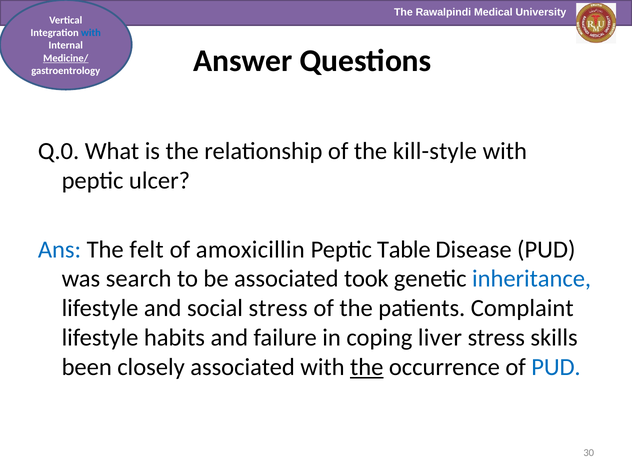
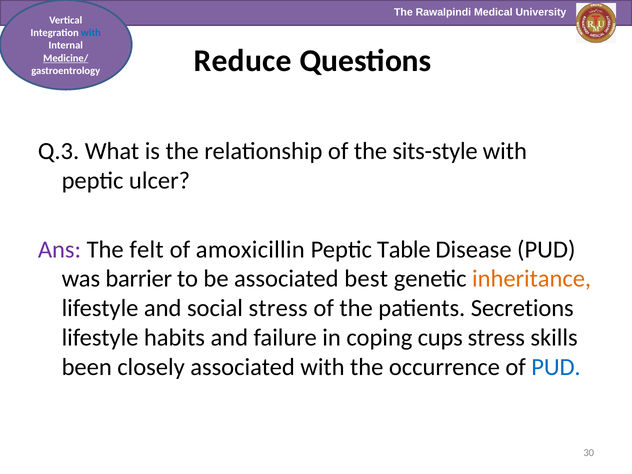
Answer: Answer -> Reduce
Q.0: Q.0 -> Q.3
kill-style: kill-style -> sits-style
Ans colour: blue -> purple
search: search -> barrier
took: took -> best
inheritance colour: blue -> orange
Complaint: Complaint -> Secretions
liver: liver -> cups
the at (367, 367) underline: present -> none
